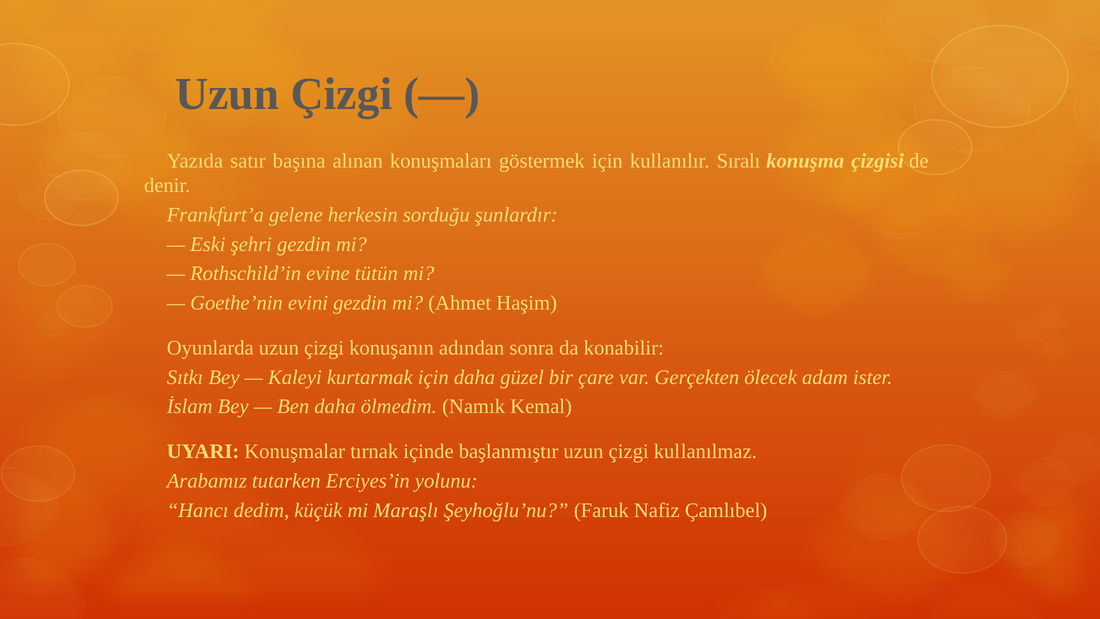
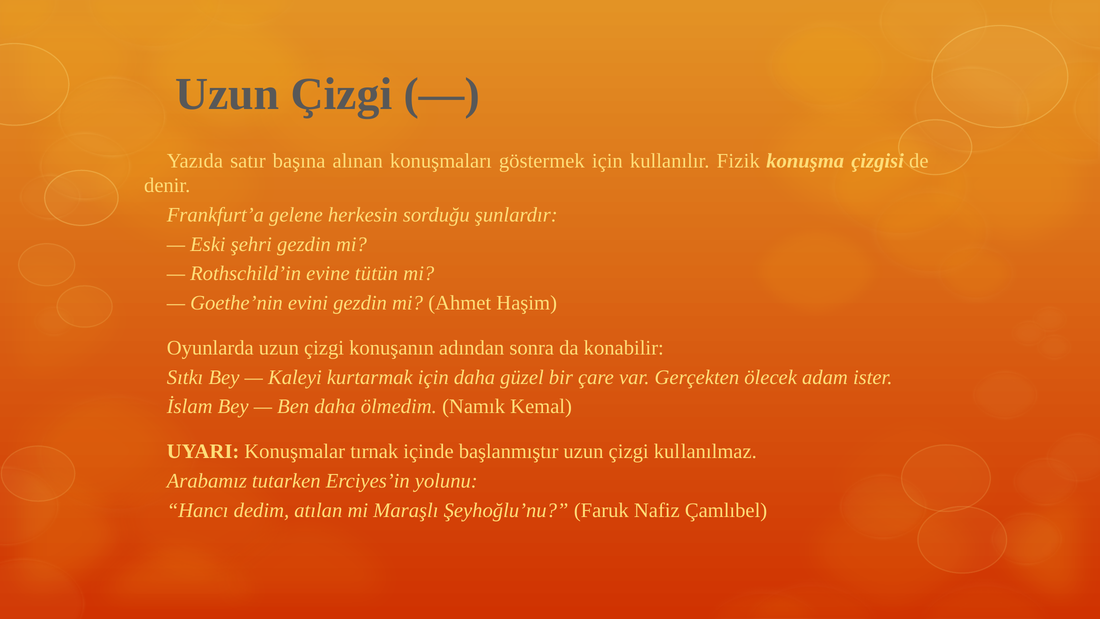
Sıralı: Sıralı -> Fizik
küçük: küçük -> atılan
